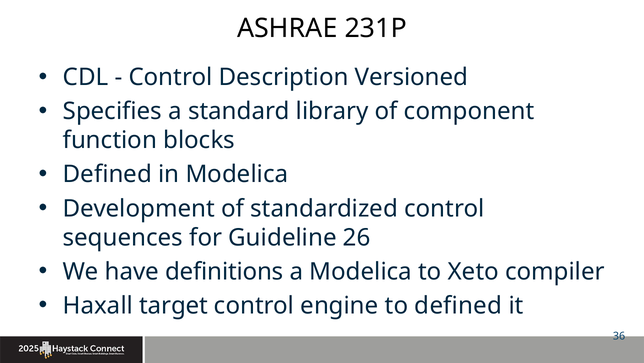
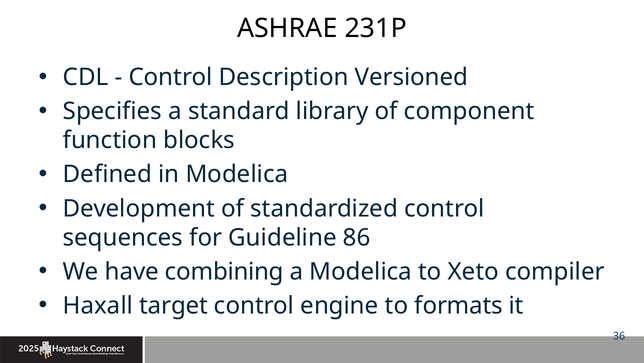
26: 26 -> 86
definitions: definitions -> combining
to defined: defined -> formats
